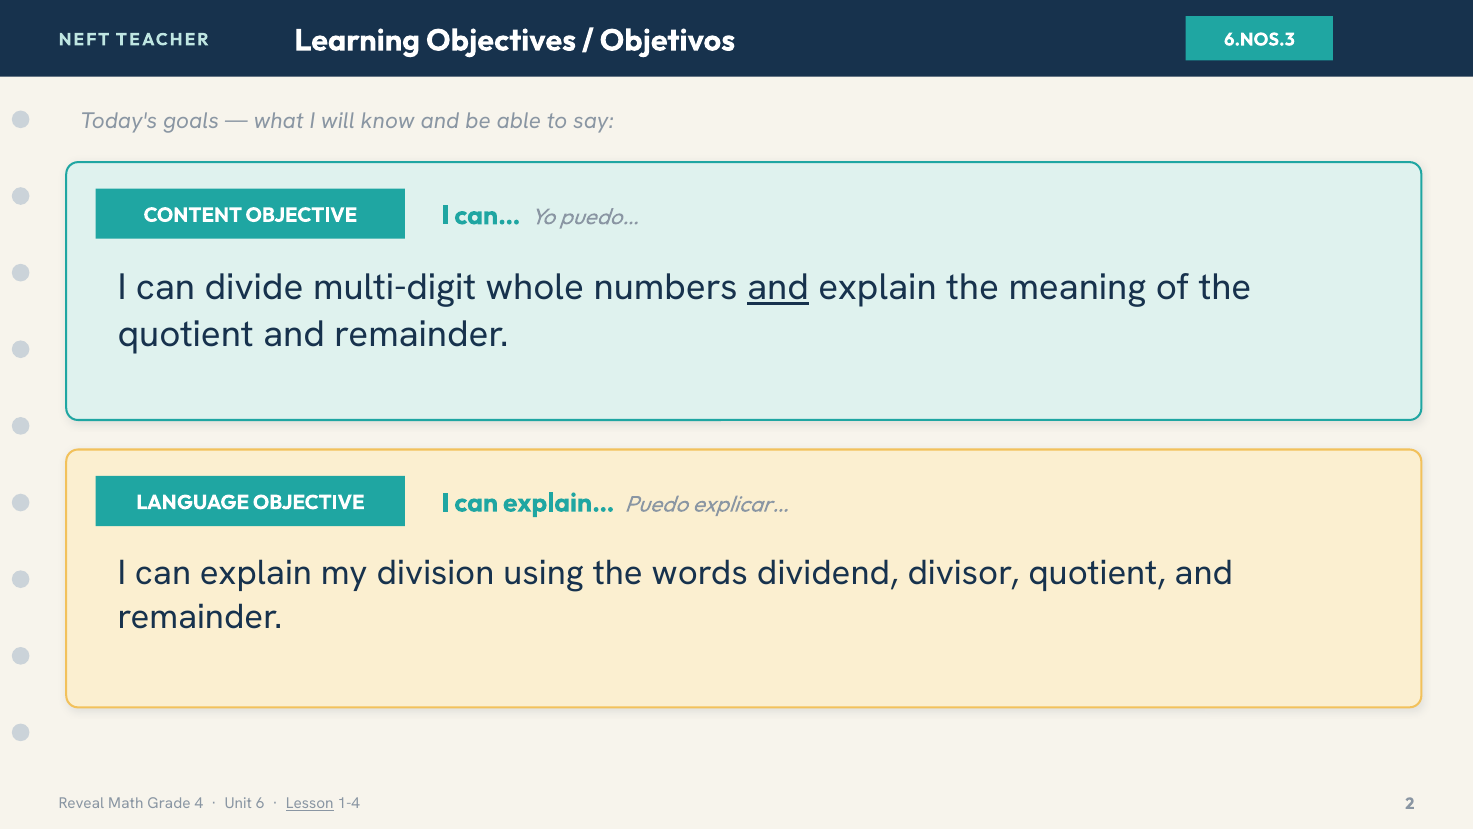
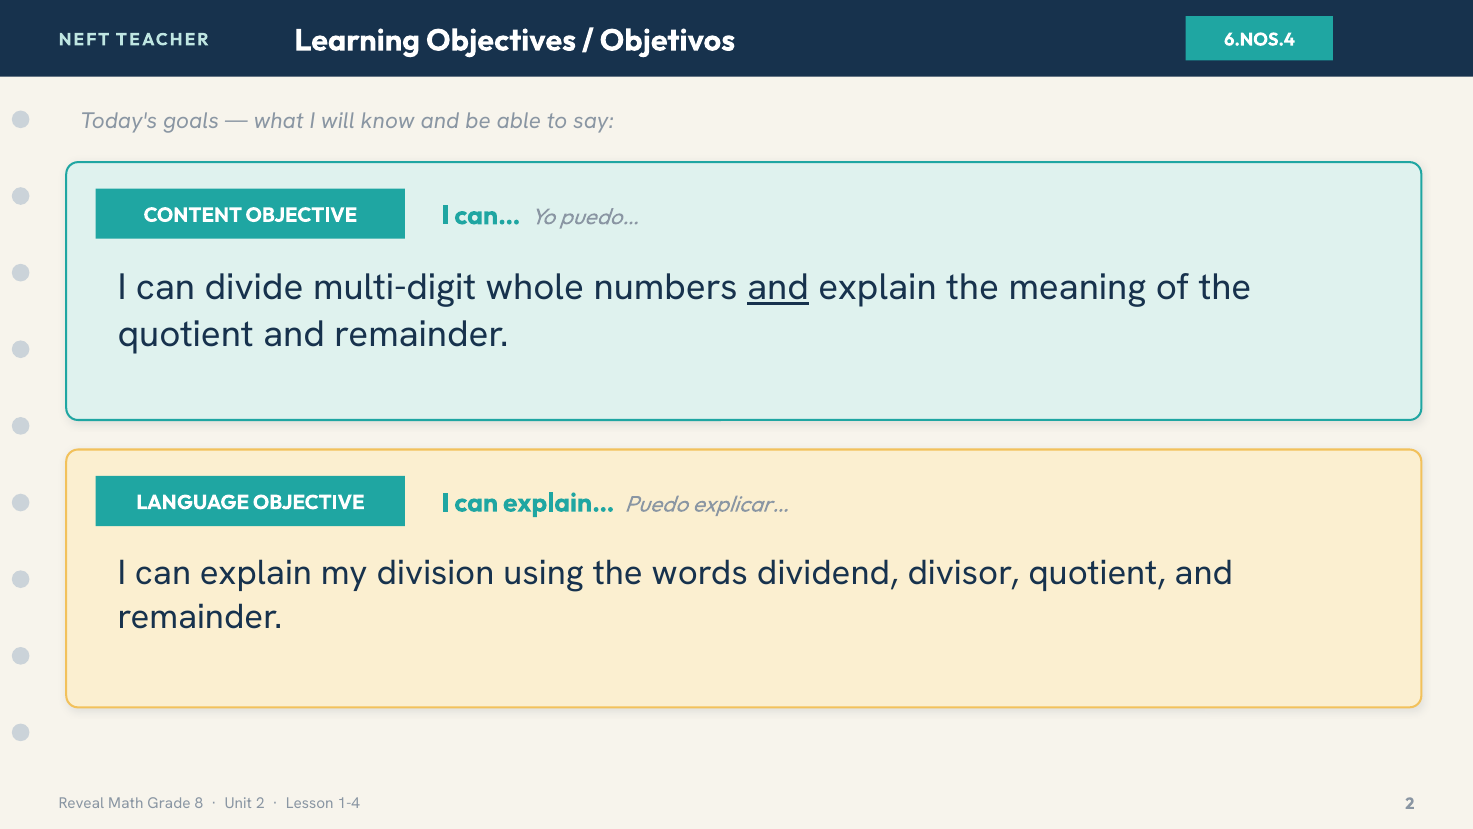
6.NOS.3: 6.NOS.3 -> 6.NOS.4
4: 4 -> 8
Unit 6: 6 -> 2
Lesson underline: present -> none
